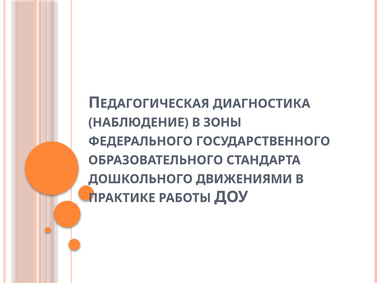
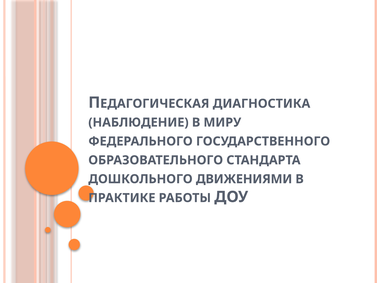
ЗОНЫ: ЗОНЫ -> МИРУ
